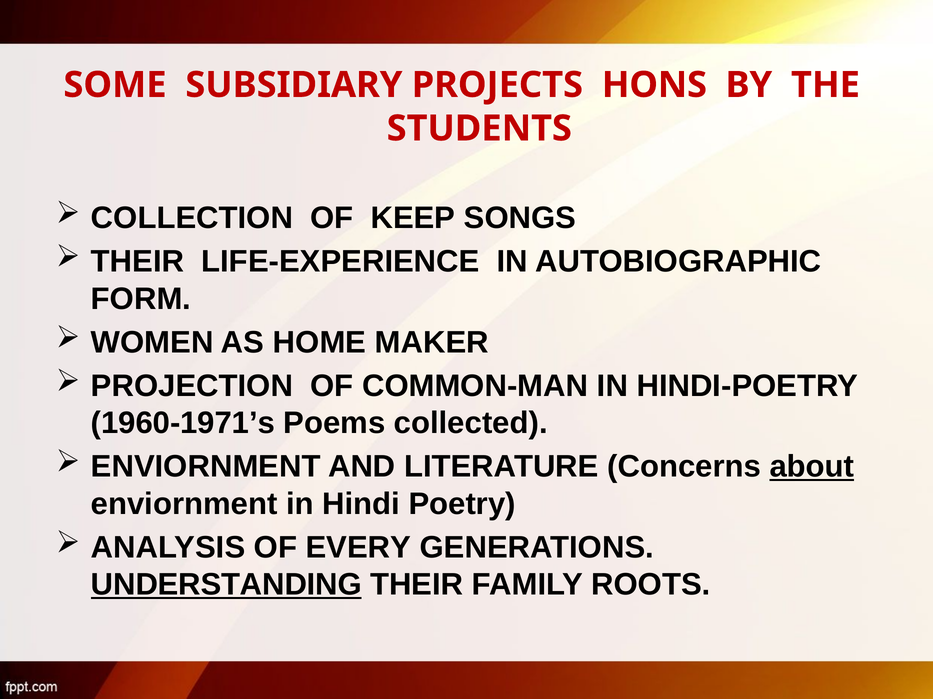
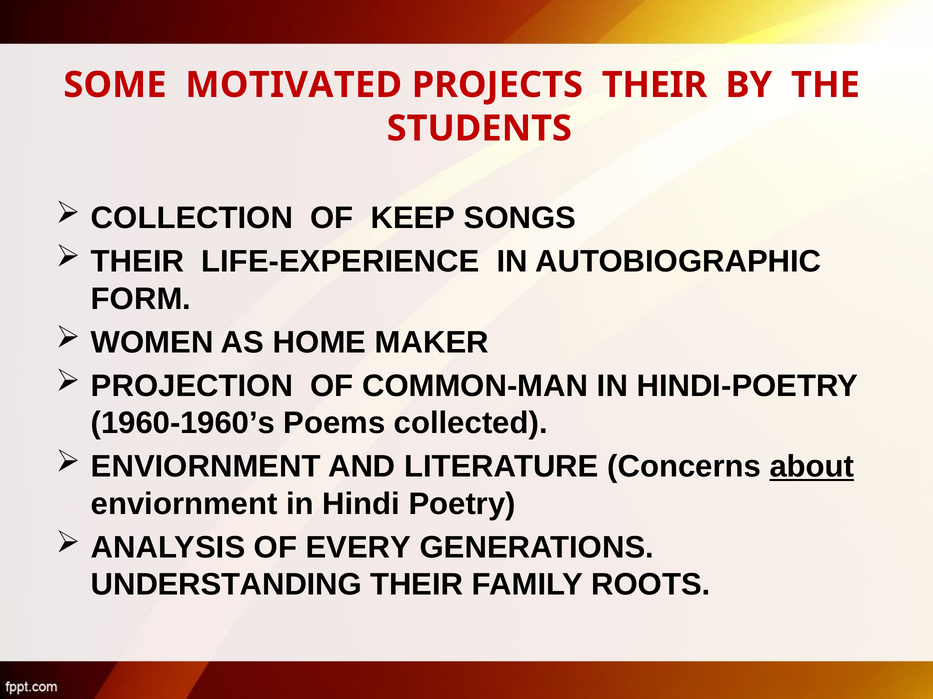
SUBSIDIARY: SUBSIDIARY -> MOTIVATED
PROJECTS HONS: HONS -> THEIR
1960-1971’s: 1960-1971’s -> 1960-1960’s
UNDERSTANDING underline: present -> none
